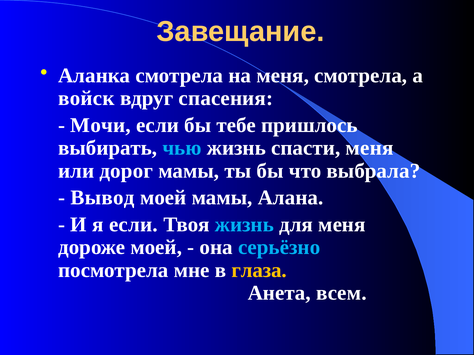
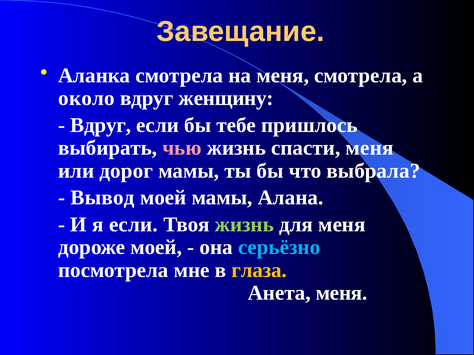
войск: войск -> около
спасения: спасения -> женщину
Мочи at (100, 125): Мочи -> Вдруг
чью colour: light blue -> pink
жизнь at (244, 225) colour: light blue -> light green
Анета всем: всем -> меня
